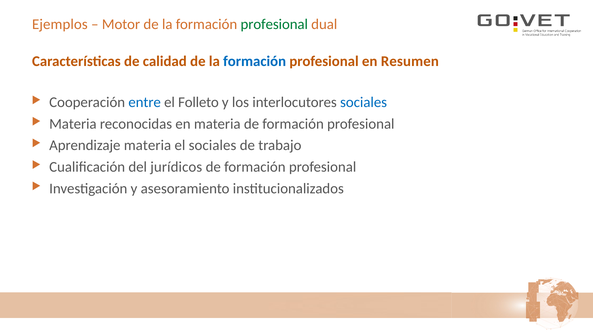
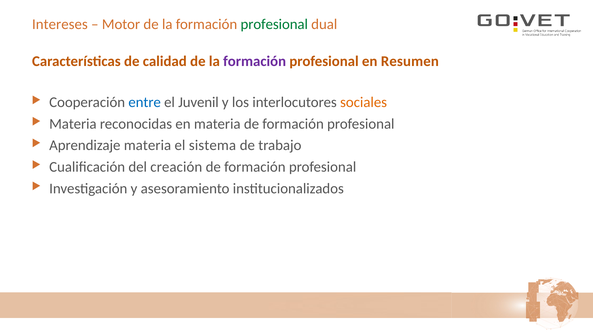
Ejemplos: Ejemplos -> Intereses
formación at (255, 61) colour: blue -> purple
Folleto: Folleto -> Juvenil
sociales at (364, 102) colour: blue -> orange
el sociales: sociales -> sistema
jurídicos: jurídicos -> creación
